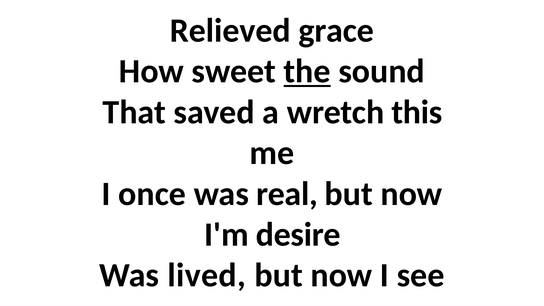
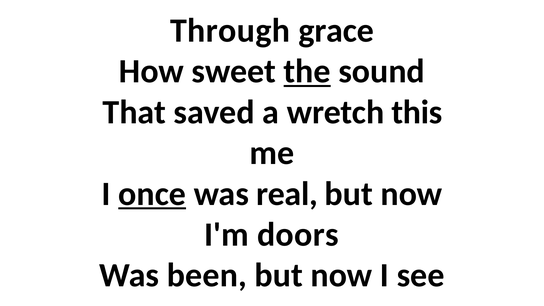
Relieved: Relieved -> Through
once underline: none -> present
desire: desire -> doors
lived: lived -> been
